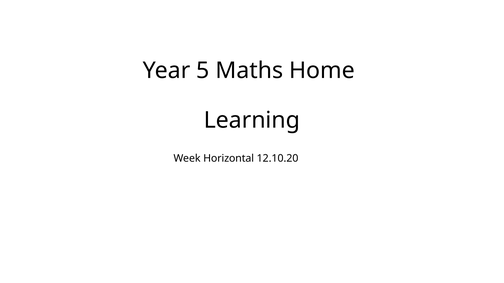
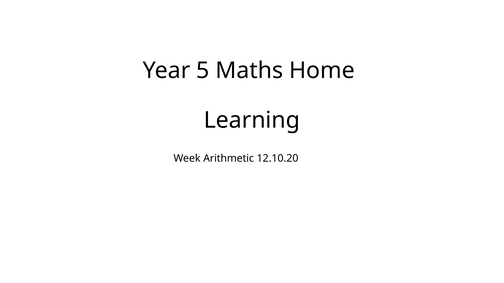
Horizontal: Horizontal -> Arithmetic
